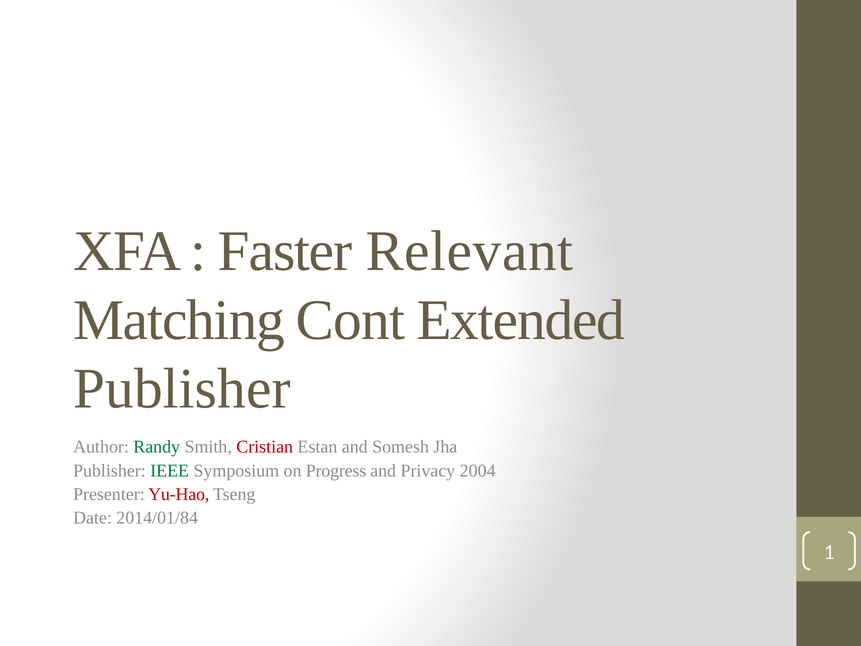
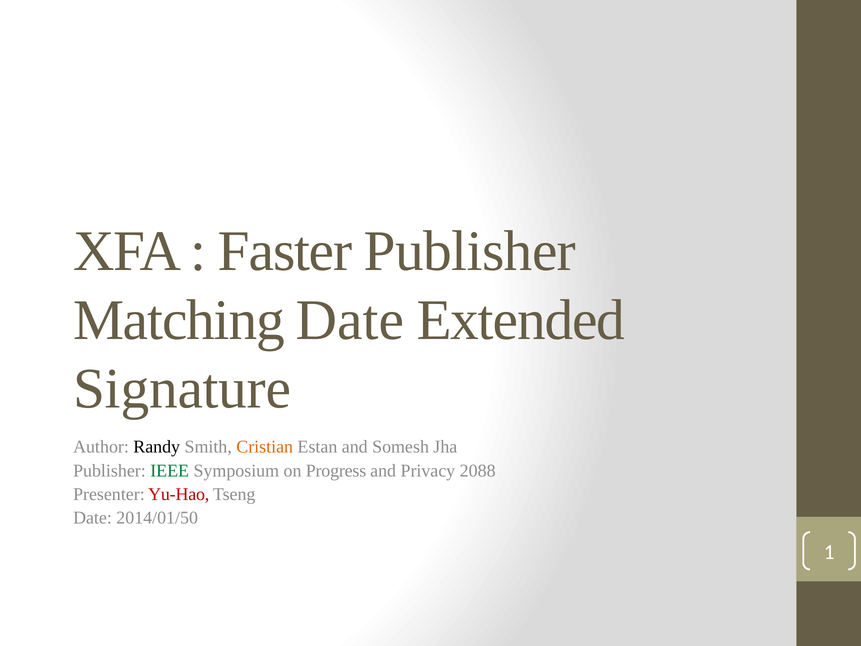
Faster Relevant: Relevant -> Publisher
Matching Cont: Cont -> Date
Publisher at (182, 389): Publisher -> Signature
Randy colour: green -> black
Cristian colour: red -> orange
2004: 2004 -> 2088
2014/01/84: 2014/01/84 -> 2014/01/50
